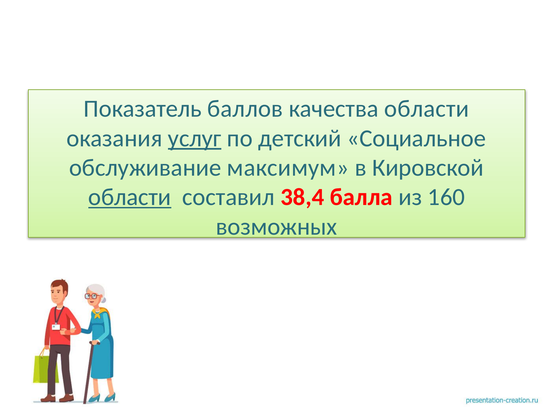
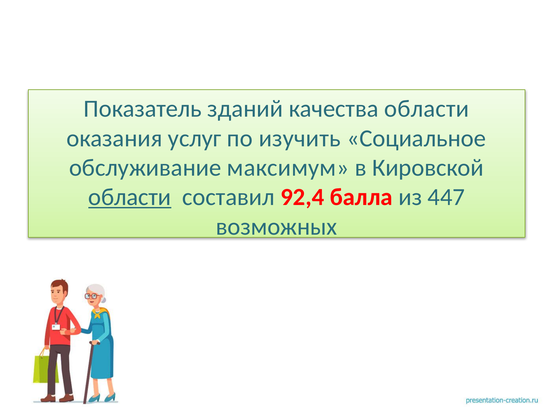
баллов: баллов -> зданий
услуг underline: present -> none
детский: детский -> изучить
38,4: 38,4 -> 92,4
160: 160 -> 447
